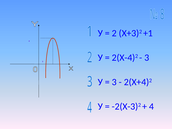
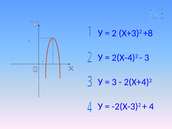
+1: +1 -> +8
